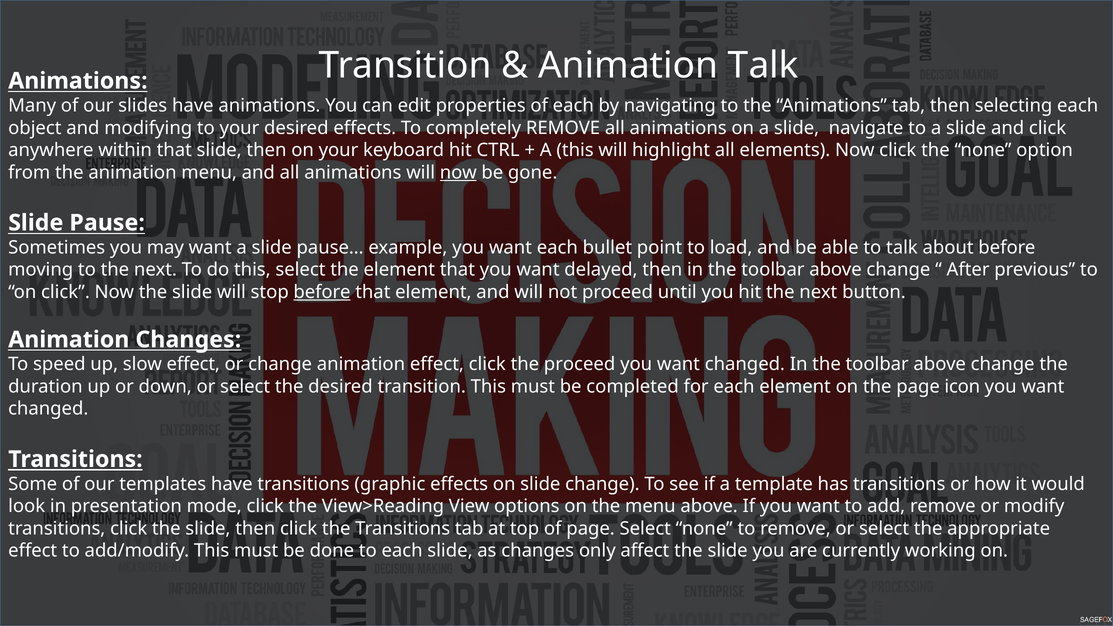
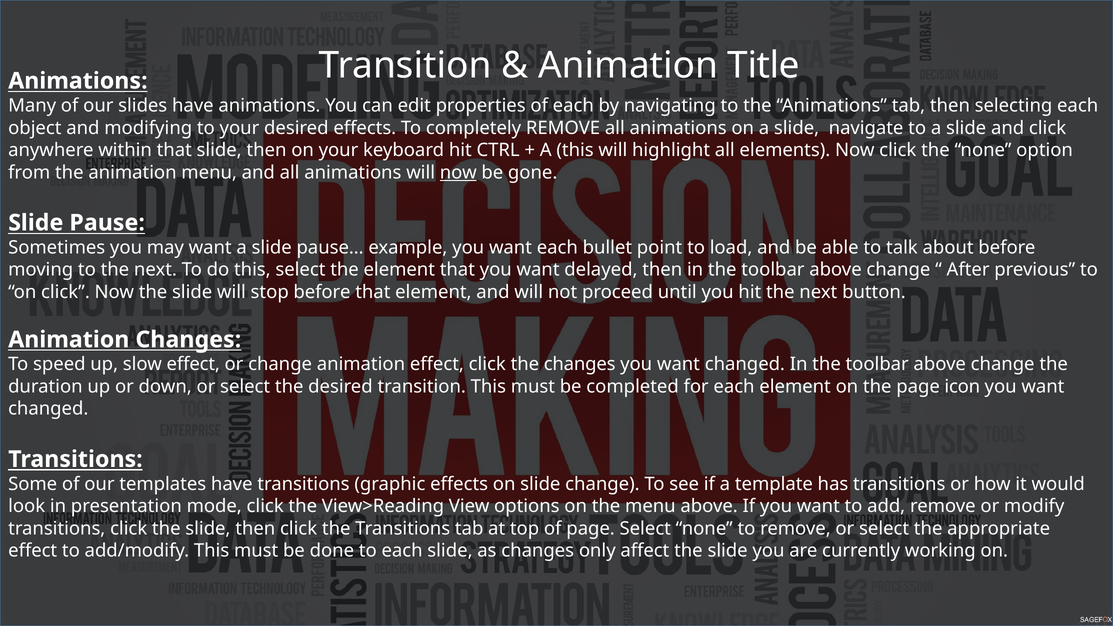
Animation Talk: Talk -> Title
before at (322, 292) underline: present -> none
the proceed: proceed -> changes
